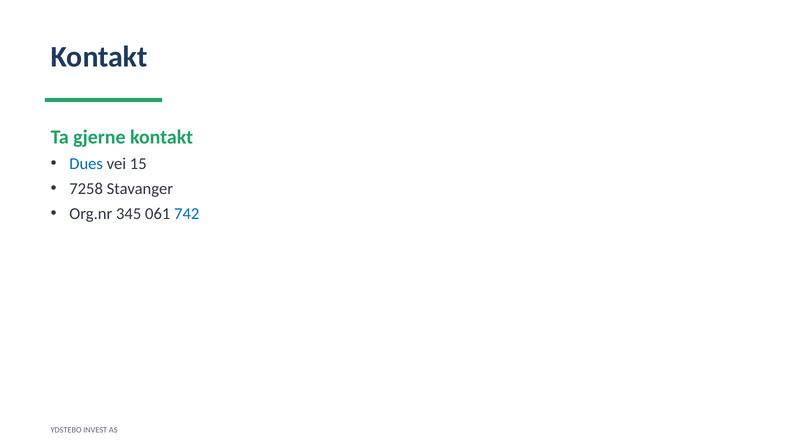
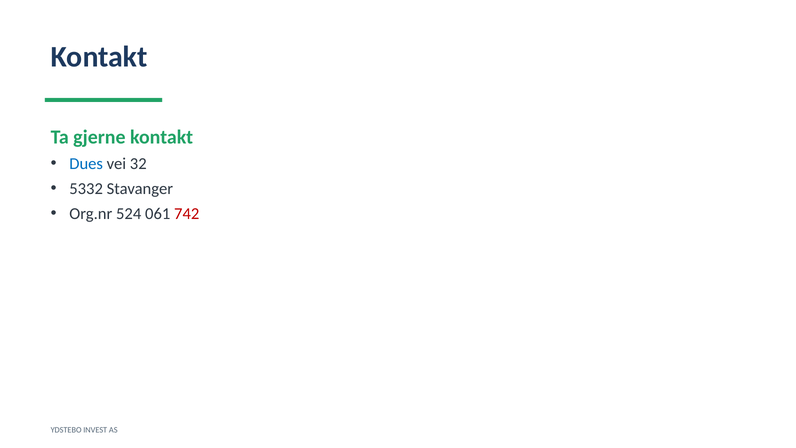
15: 15 -> 32
7258: 7258 -> 5332
345: 345 -> 524
742 colour: blue -> red
